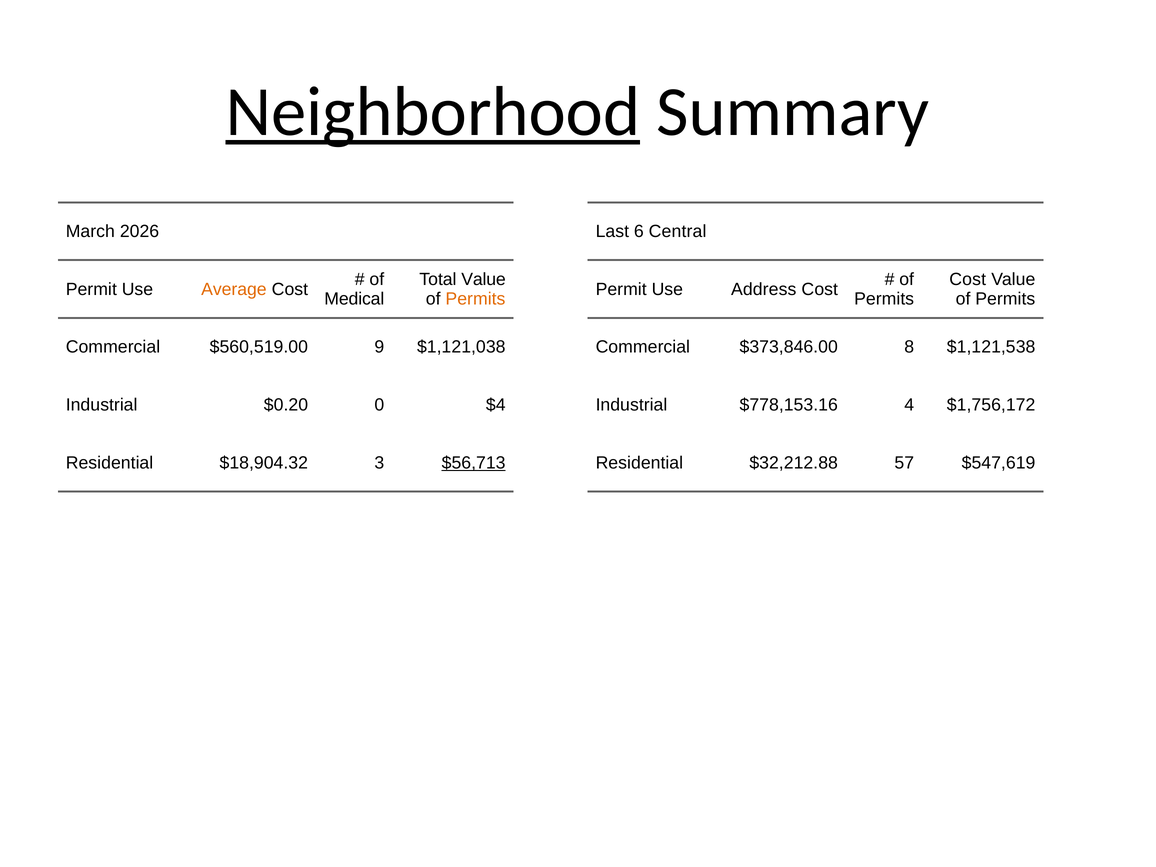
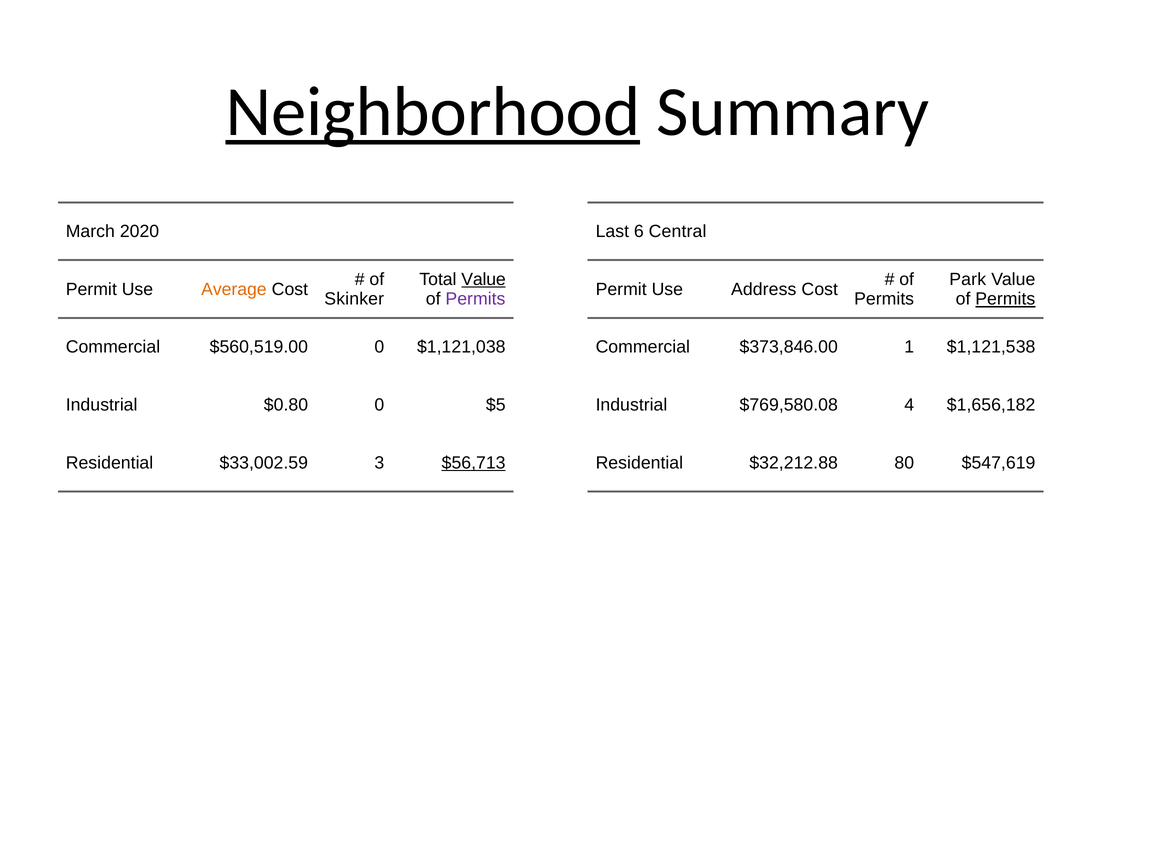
2026: 2026 -> 2020
Value at (484, 279) underline: none -> present
Cost at (968, 279): Cost -> Park
Medical: Medical -> Skinker
Permits at (475, 299) colour: orange -> purple
Permits at (1005, 299) underline: none -> present
$560,519.00 9: 9 -> 0
8: 8 -> 1
$0.20: $0.20 -> $0.80
$4: $4 -> $5
$778,153.16: $778,153.16 -> $769,580.08
$1,756,172: $1,756,172 -> $1,656,182
$18,904.32: $18,904.32 -> $33,002.59
57: 57 -> 80
